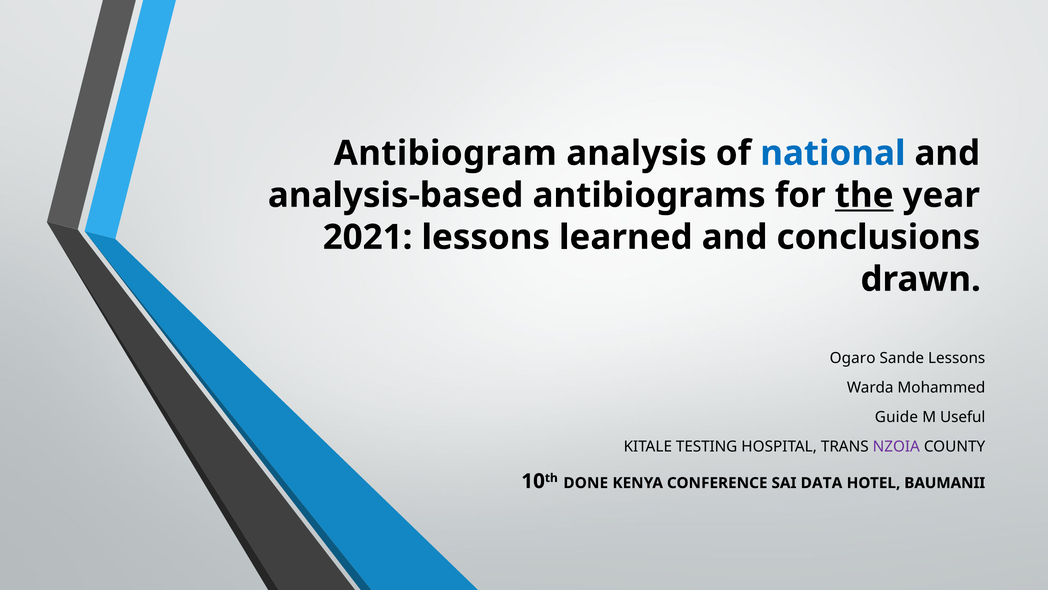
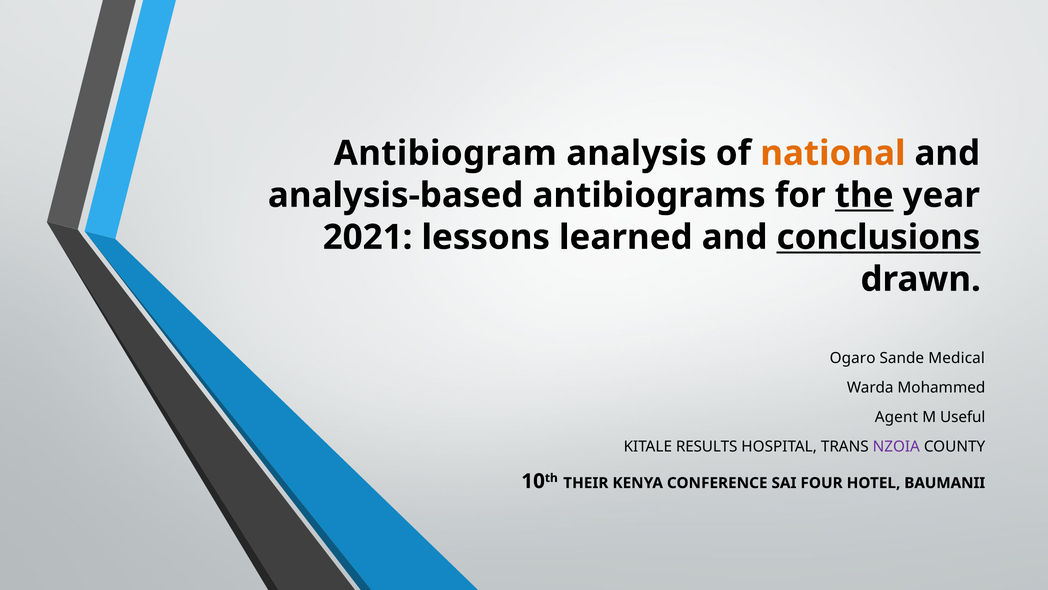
national colour: blue -> orange
conclusions underline: none -> present
Sande Lessons: Lessons -> Medical
Guide: Guide -> Agent
TESTING: TESTING -> RESULTS
DONE: DONE -> THEIR
DATA: DATA -> FOUR
